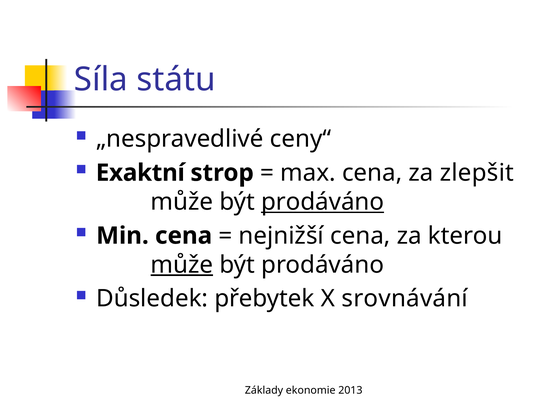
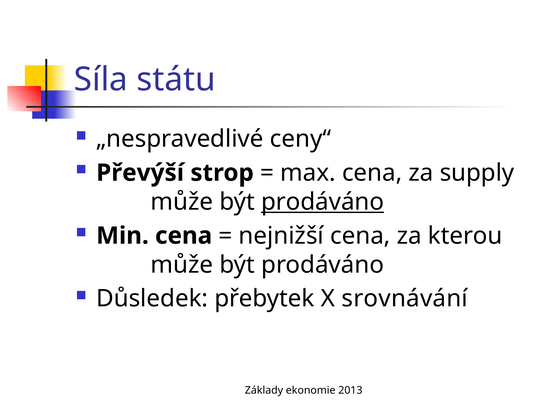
Exaktní: Exaktní -> Převýší
zlepšit: zlepšit -> supply
může at (182, 265) underline: present -> none
